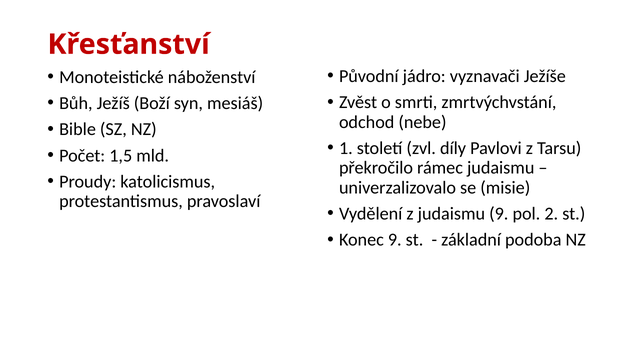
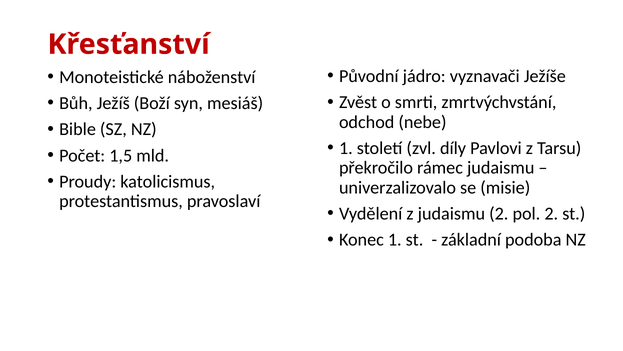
judaismu 9: 9 -> 2
Konec 9: 9 -> 1
